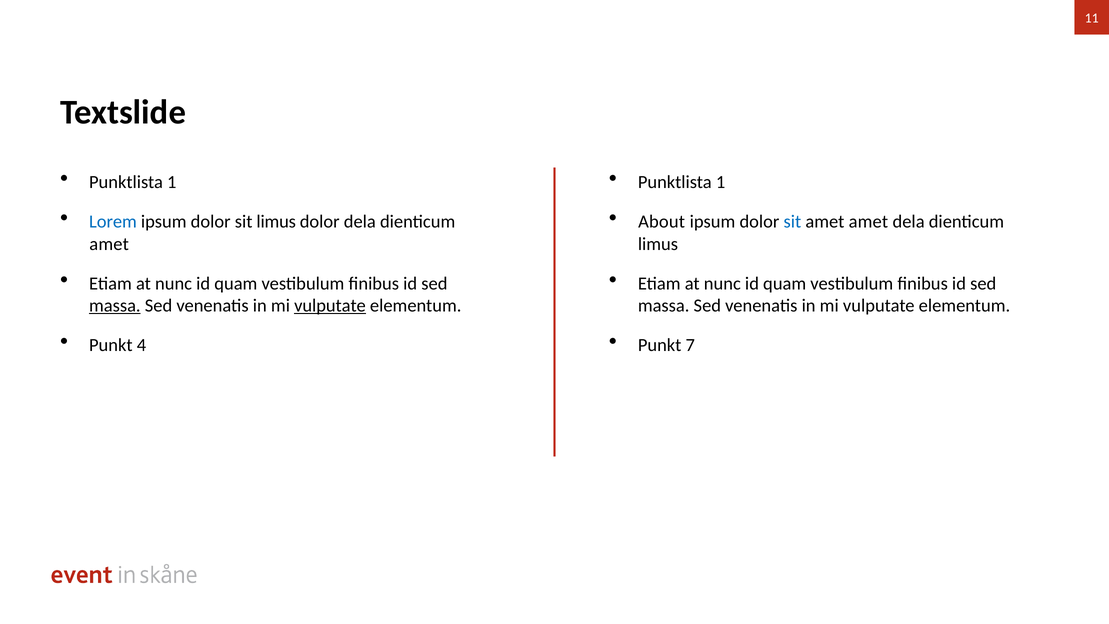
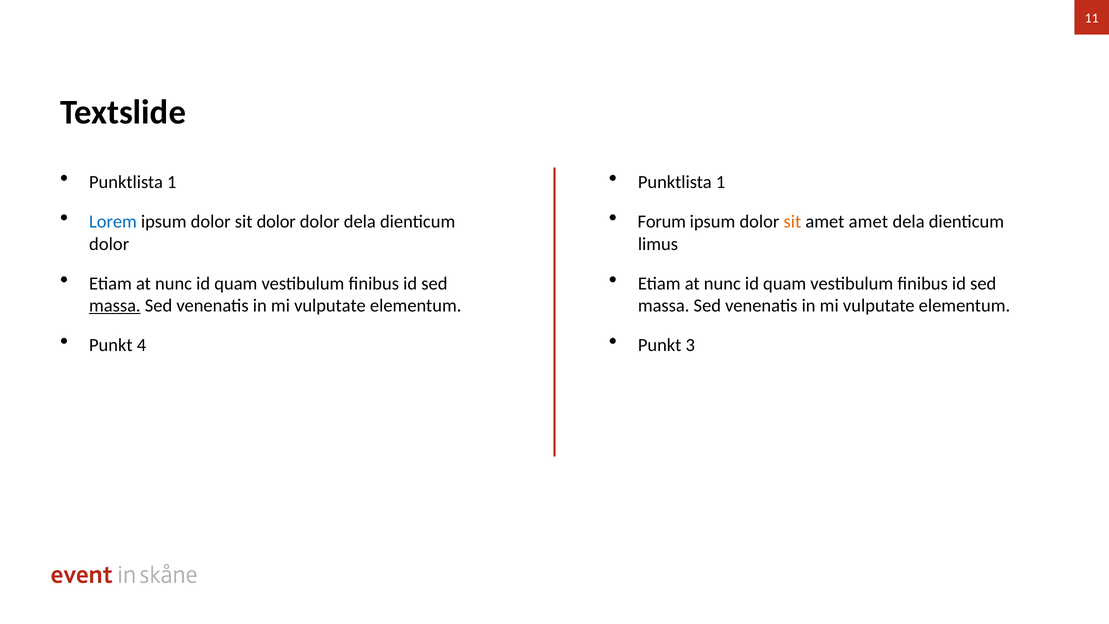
sit limus: limus -> dolor
About: About -> Forum
sit at (792, 222) colour: blue -> orange
amet at (109, 244): amet -> dolor
vulputate at (330, 306) underline: present -> none
7: 7 -> 3
